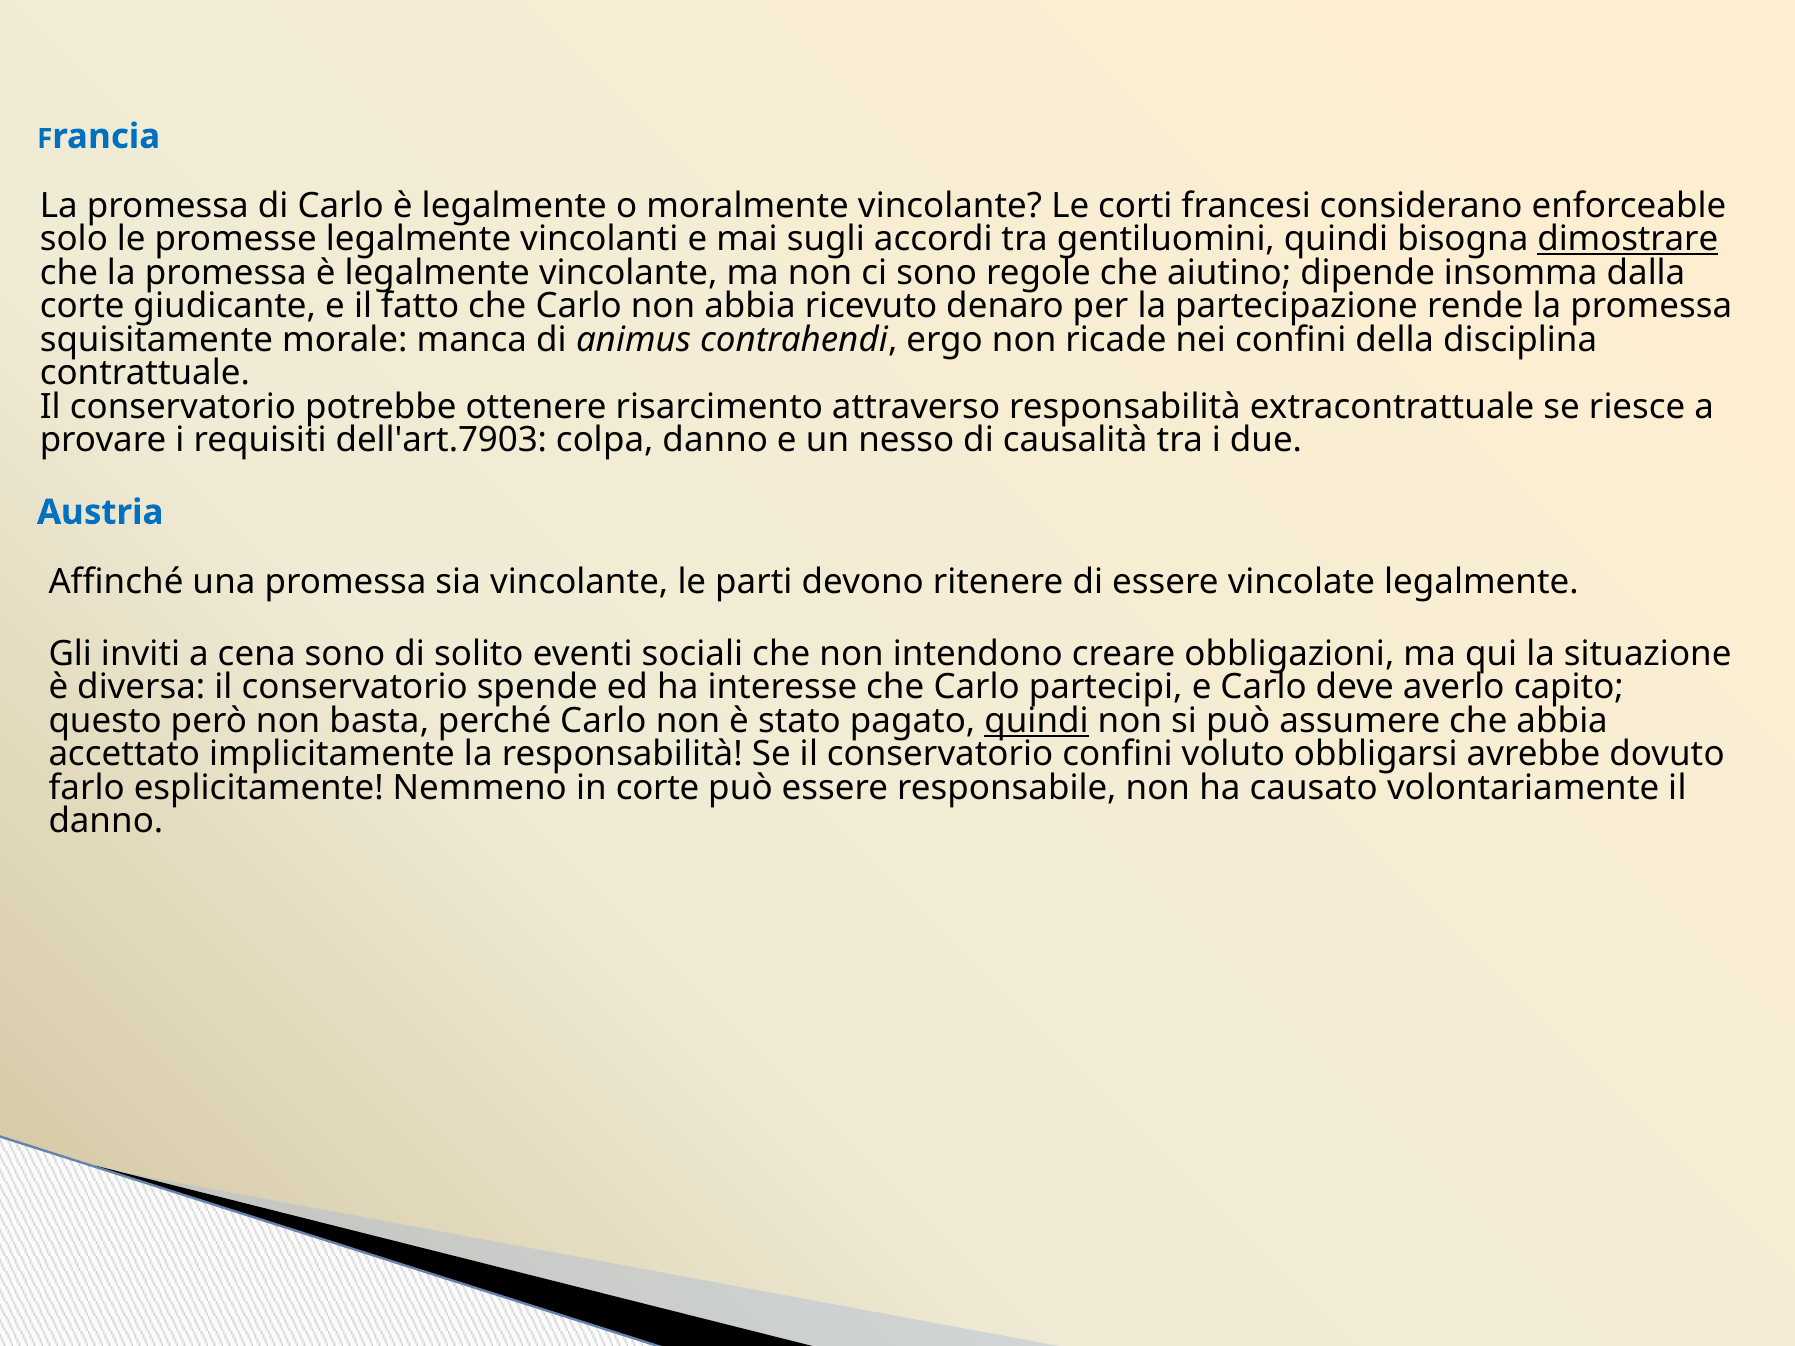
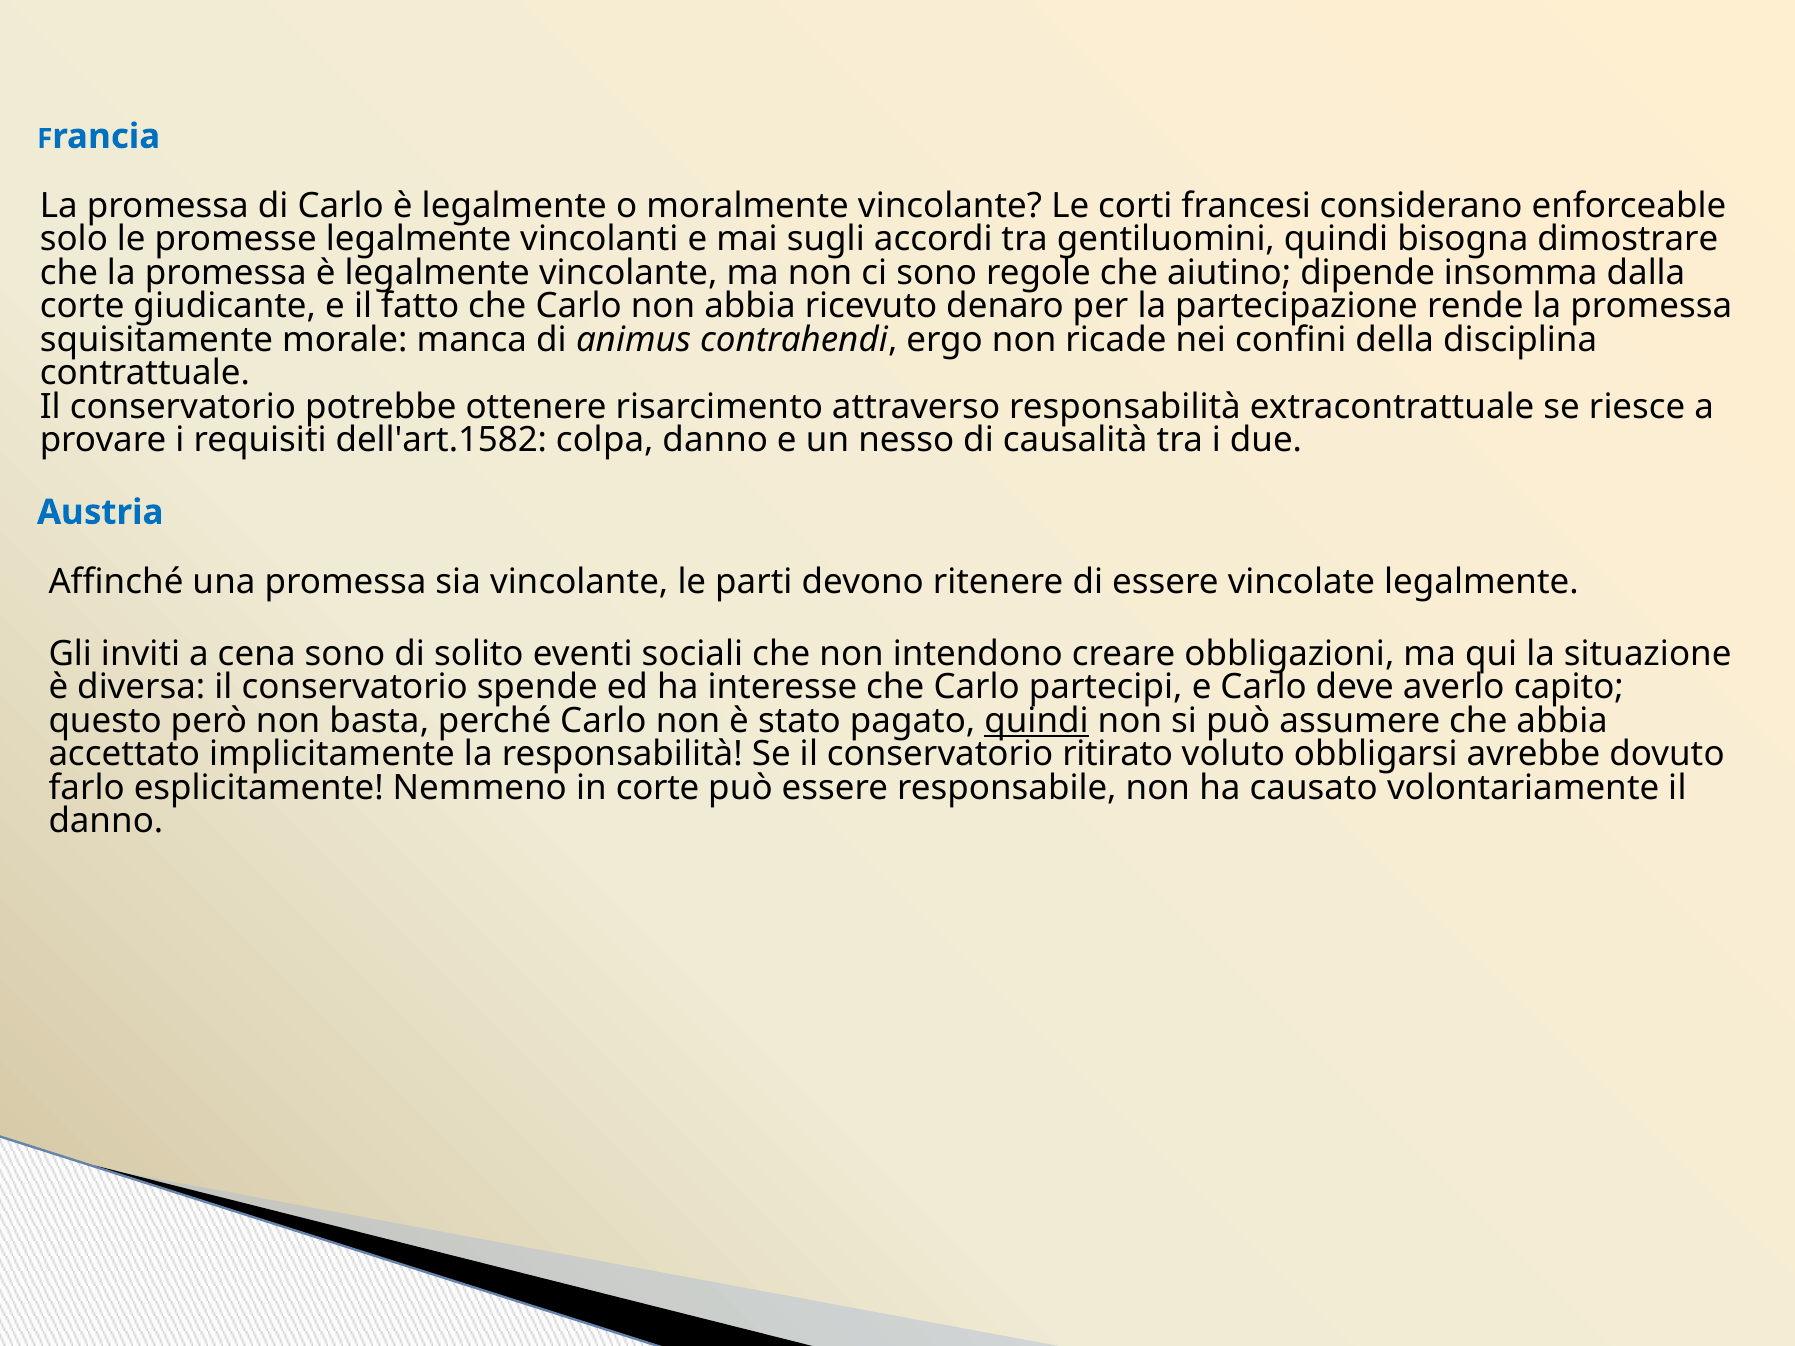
dimostrare underline: present -> none
dell'art.7903: dell'art.7903 -> dell'art.1582
conservatorio confini: confini -> ritirato
